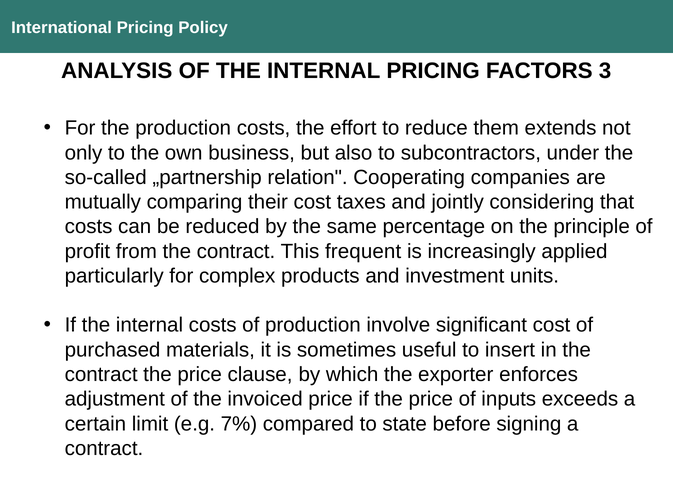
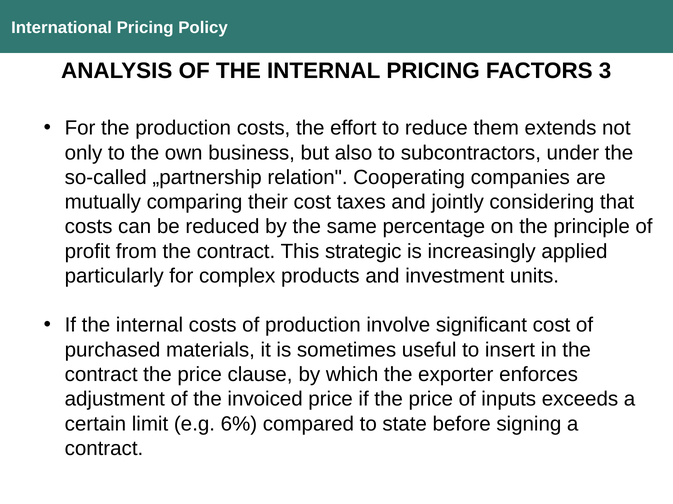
frequent: frequent -> strategic
7%: 7% -> 6%
